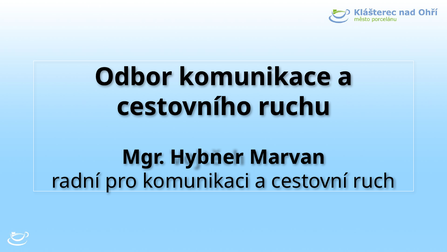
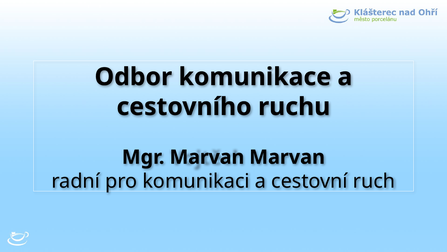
Mgr Hybner: Hybner -> Marvan
